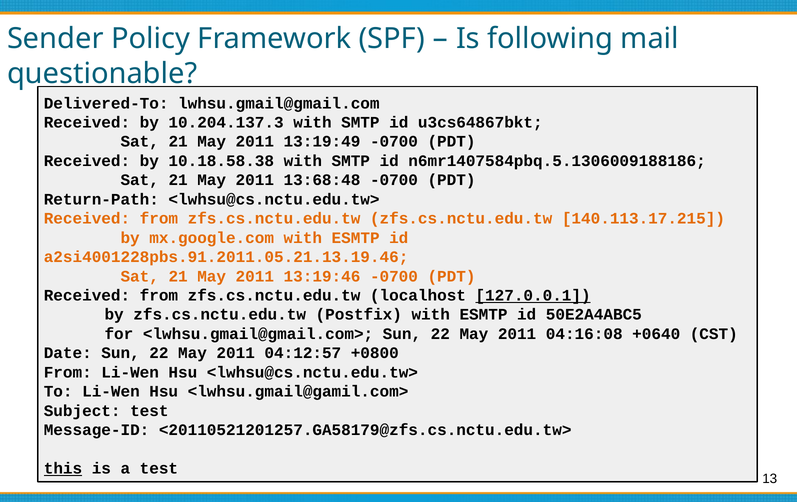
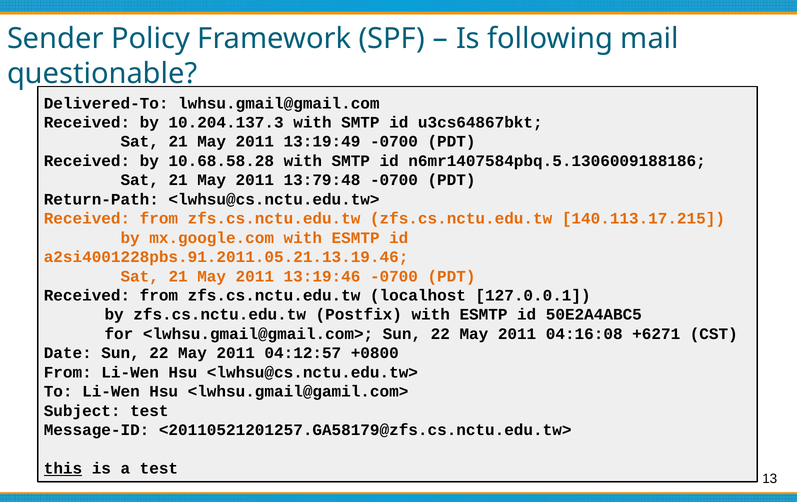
10.18.58.38: 10.18.58.38 -> 10.68.58.28
13:68:48: 13:68:48 -> 13:79:48
127.0.0.1 underline: present -> none
+0640: +0640 -> +6271
